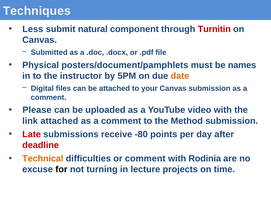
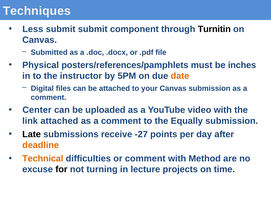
submit natural: natural -> submit
Turnitin colour: red -> black
posters/document/pamphlets: posters/document/pamphlets -> posters/references/pamphlets
names: names -> inches
Please: Please -> Center
Method: Method -> Equally
Late colour: red -> black
-80: -80 -> -27
deadline colour: red -> orange
Rodinia: Rodinia -> Method
